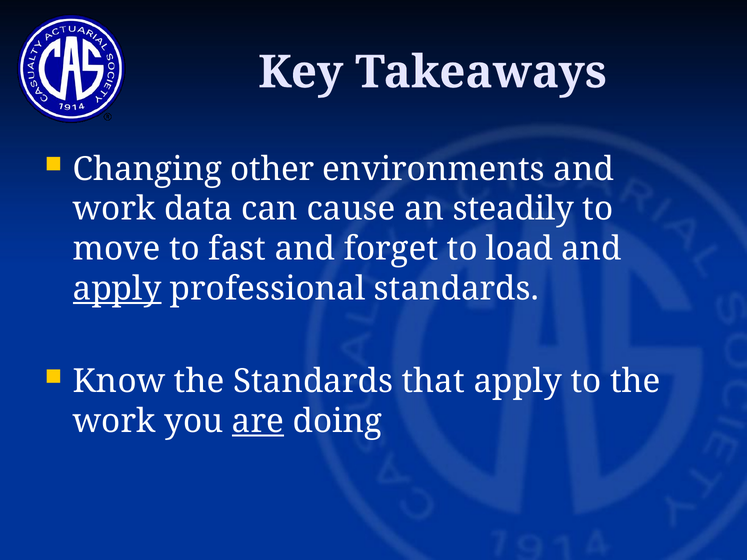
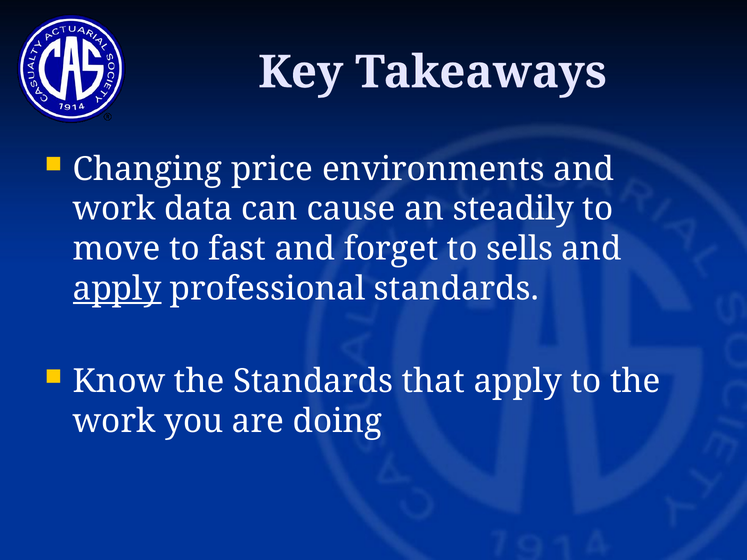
other: other -> price
load: load -> sells
are underline: present -> none
